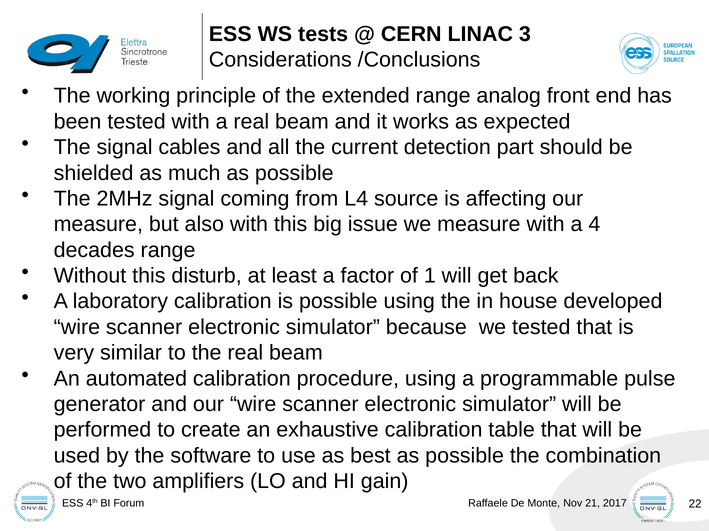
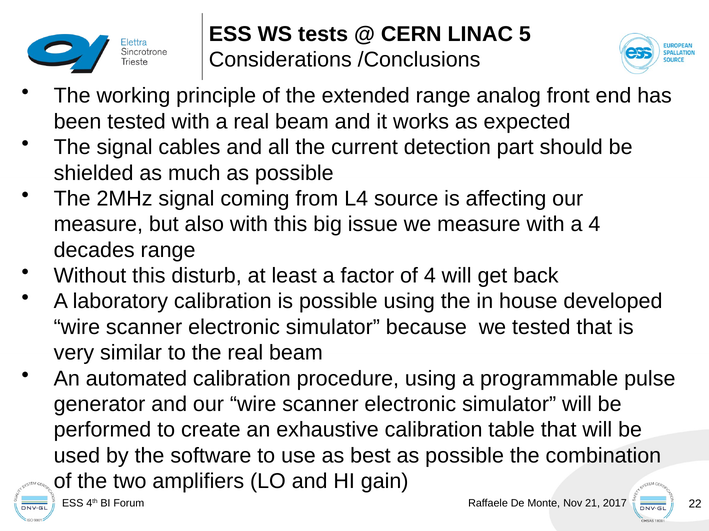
3: 3 -> 5
of 1: 1 -> 4
